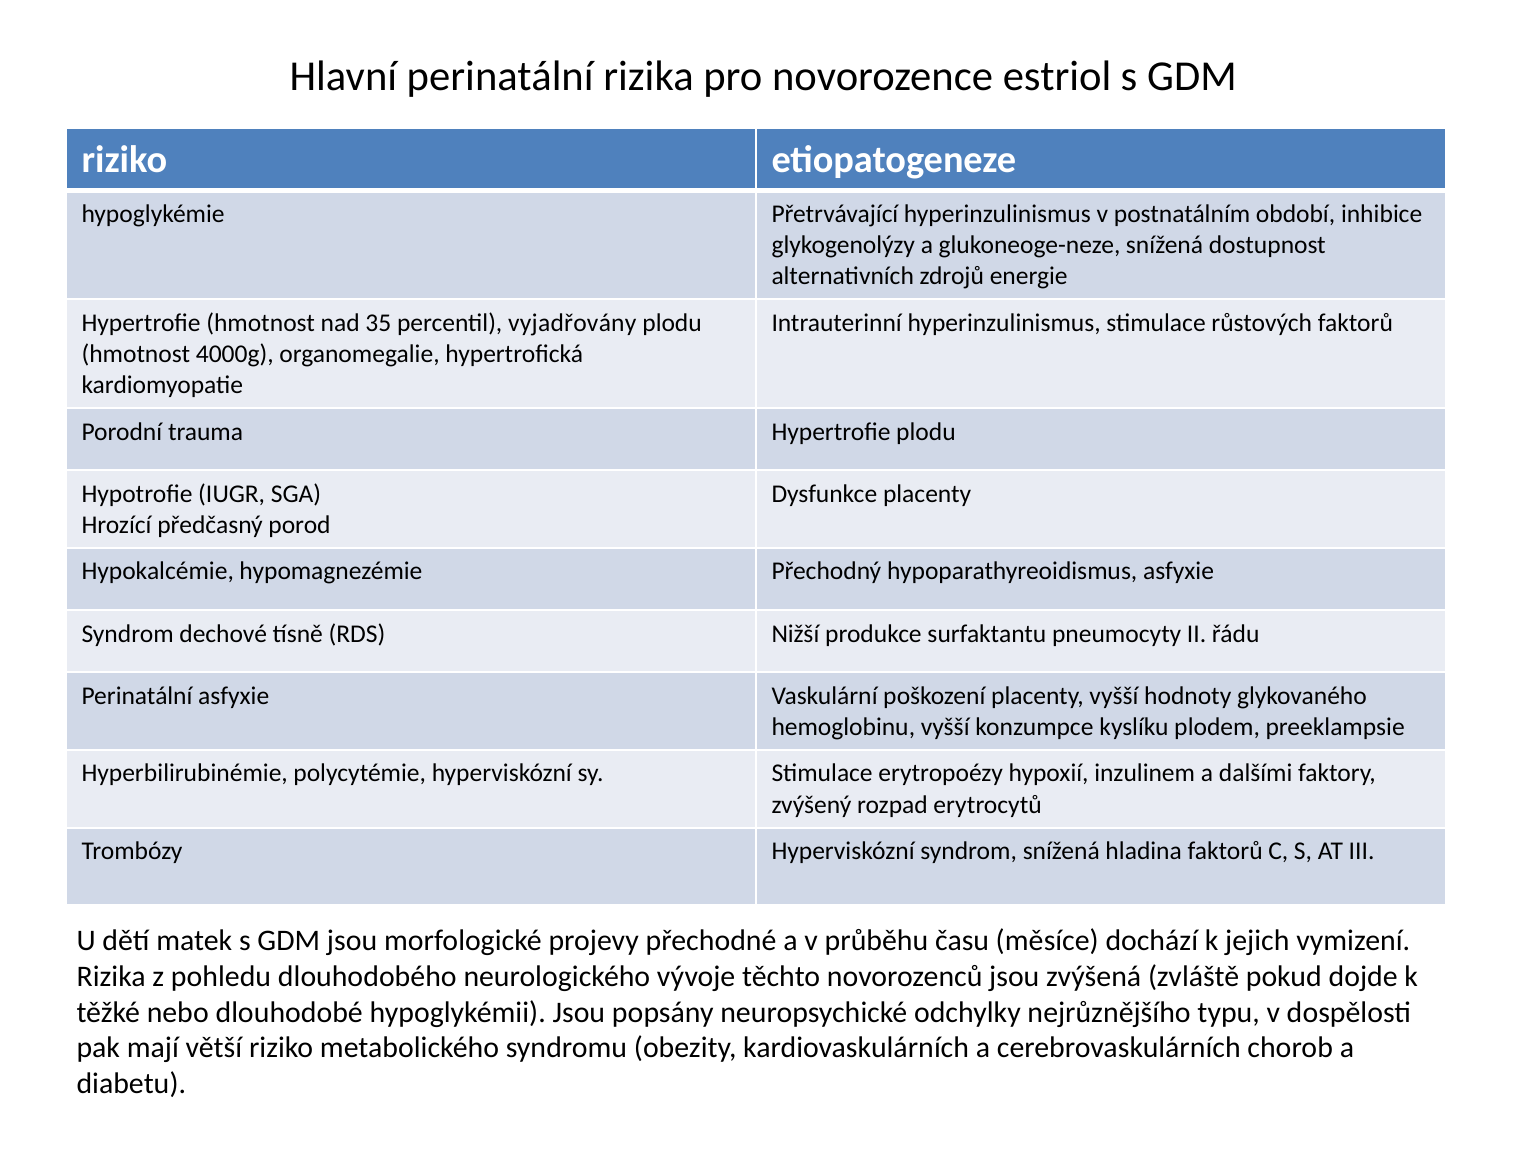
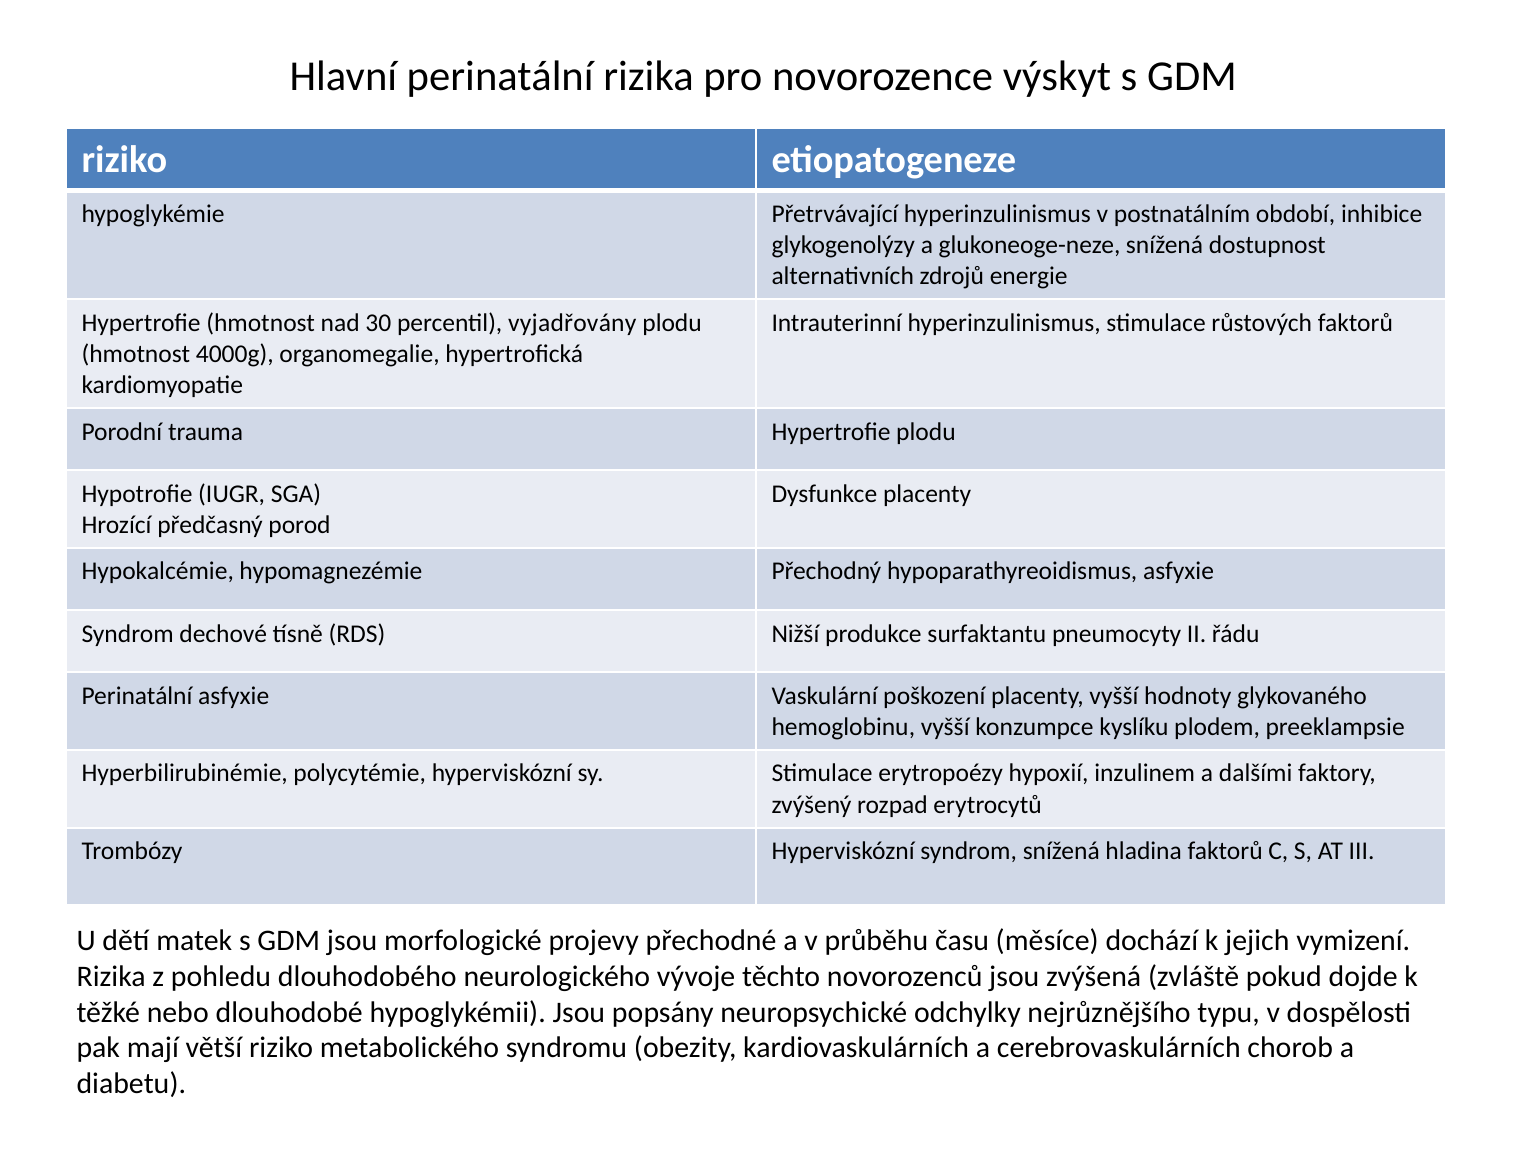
estriol: estriol -> výskyt
35: 35 -> 30
